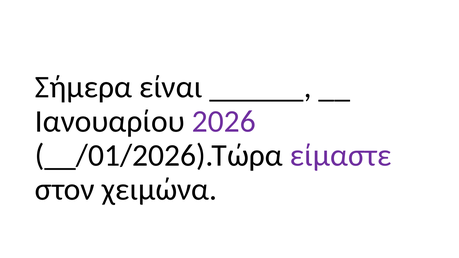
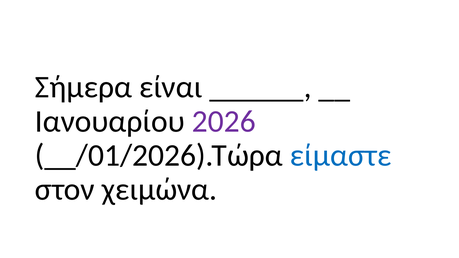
είμαστε colour: purple -> blue
